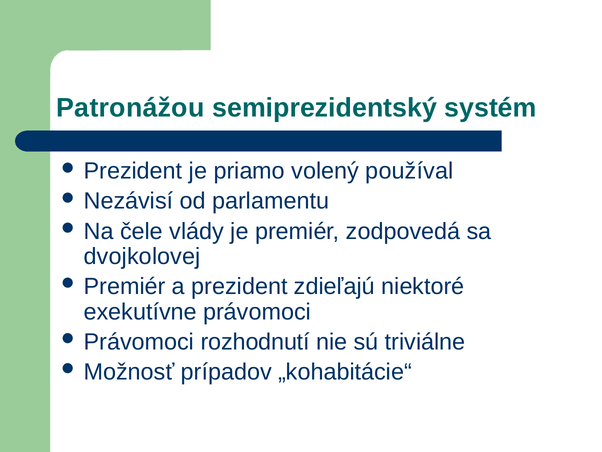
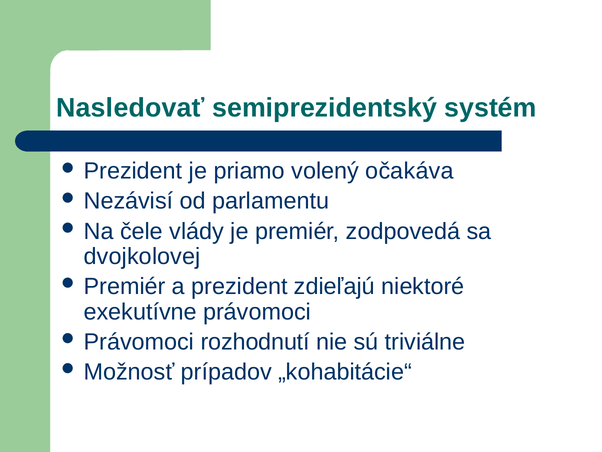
Patronážou: Patronážou -> Nasledovať
používal: používal -> očakáva
